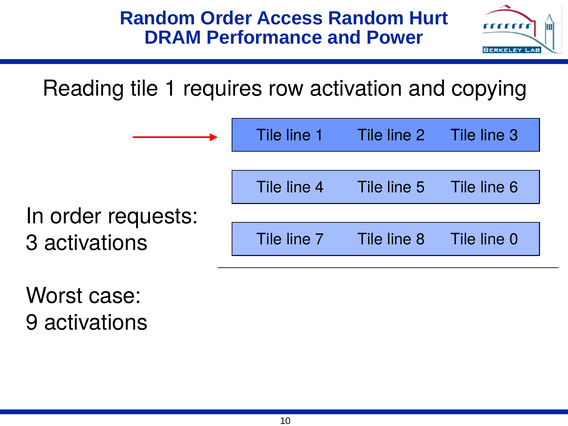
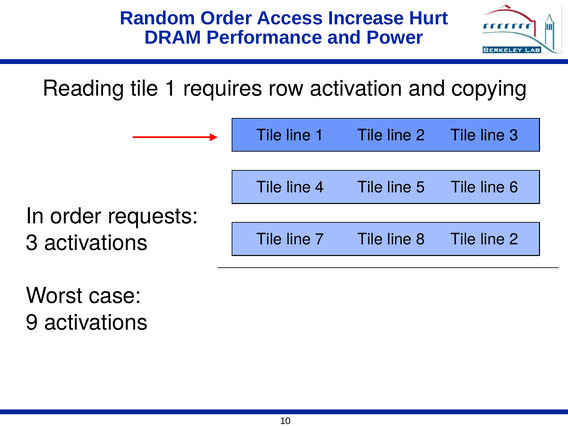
Access Random: Random -> Increase
8 Tile line 0: 0 -> 2
